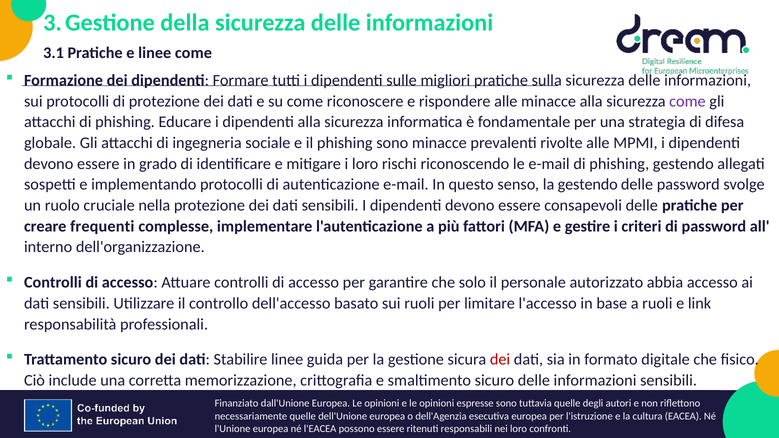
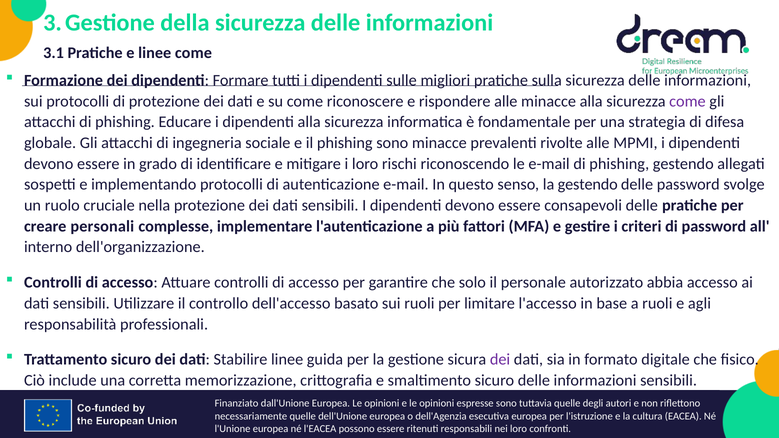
frequenti: frequenti -> personali
link: link -> agli
dei at (500, 360) colour: red -> purple
